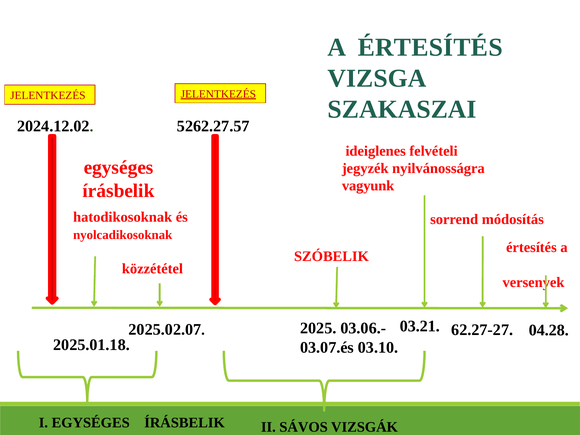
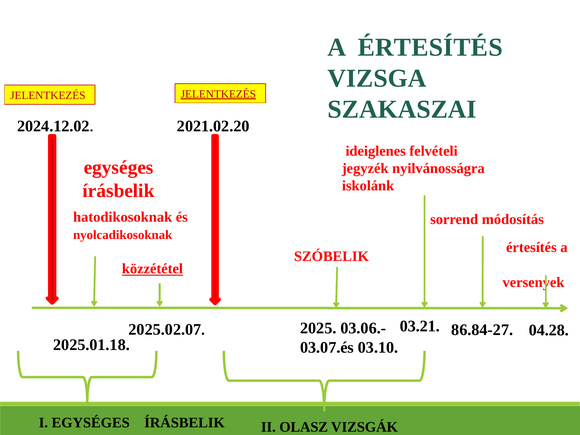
5262.27.57: 5262.27.57 -> 2021.02.20
vagyunk: vagyunk -> iskolánk
közzététel underline: none -> present
62.27-27: 62.27-27 -> 86.84-27
SÁVOS: SÁVOS -> OLASZ
